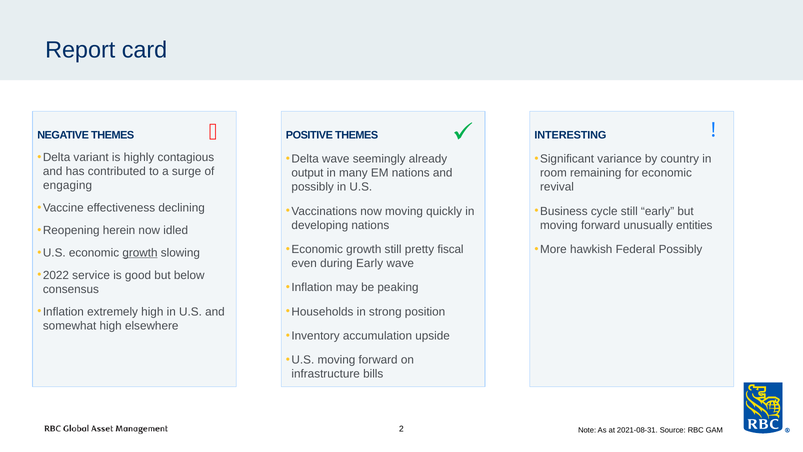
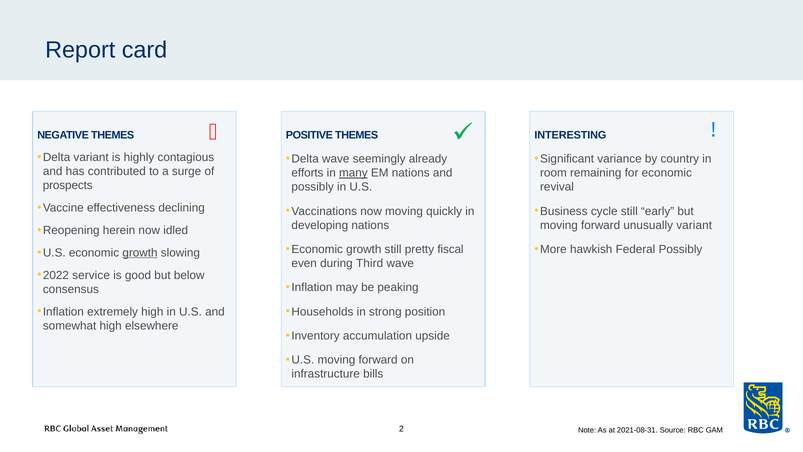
output: output -> efforts
many underline: none -> present
engaging: engaging -> prospects
unusually entities: entities -> variant
during Early: Early -> Third
